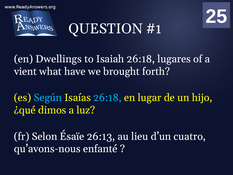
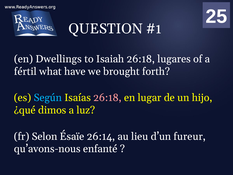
vient: vient -> fértil
26:18 at (107, 98) colour: light blue -> pink
26:13: 26:13 -> 26:14
cuatro: cuatro -> fureur
